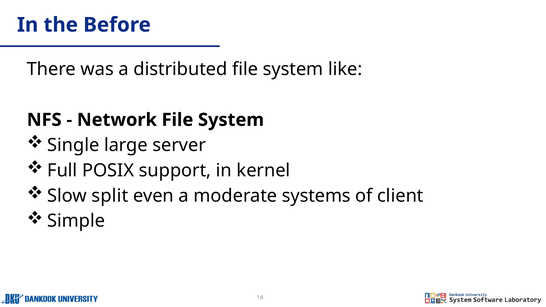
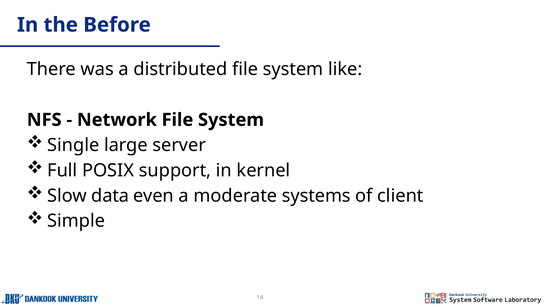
split: split -> data
